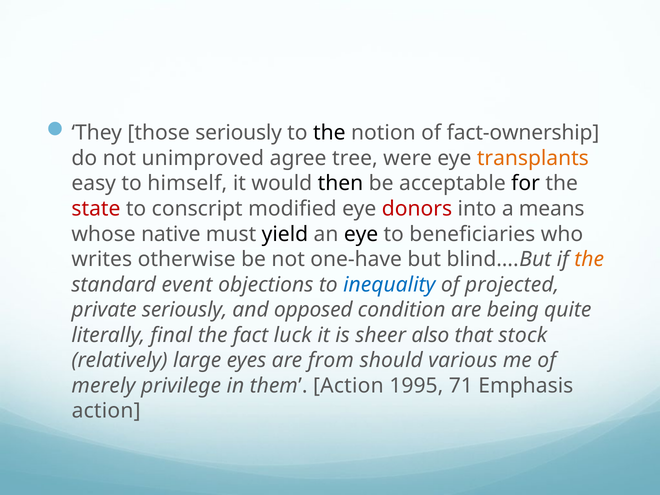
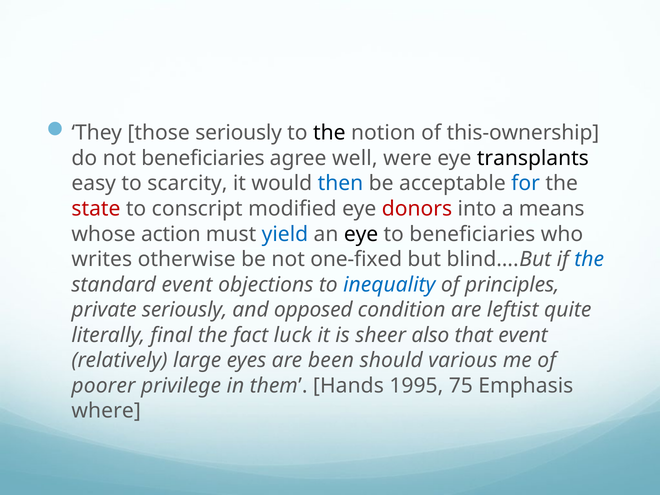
fact-ownership: fact-ownership -> this-ownership
not unimproved: unimproved -> beneficiaries
tree: tree -> well
transplants colour: orange -> black
himself: himself -> scarcity
then colour: black -> blue
for colour: black -> blue
native: native -> action
yield colour: black -> blue
one-have: one-have -> one-fixed
the at (589, 259) colour: orange -> blue
projected: projected -> principles
being: being -> leftist
that stock: stock -> event
from: from -> been
merely: merely -> poorer
them Action: Action -> Hands
71: 71 -> 75
action at (106, 411): action -> where
